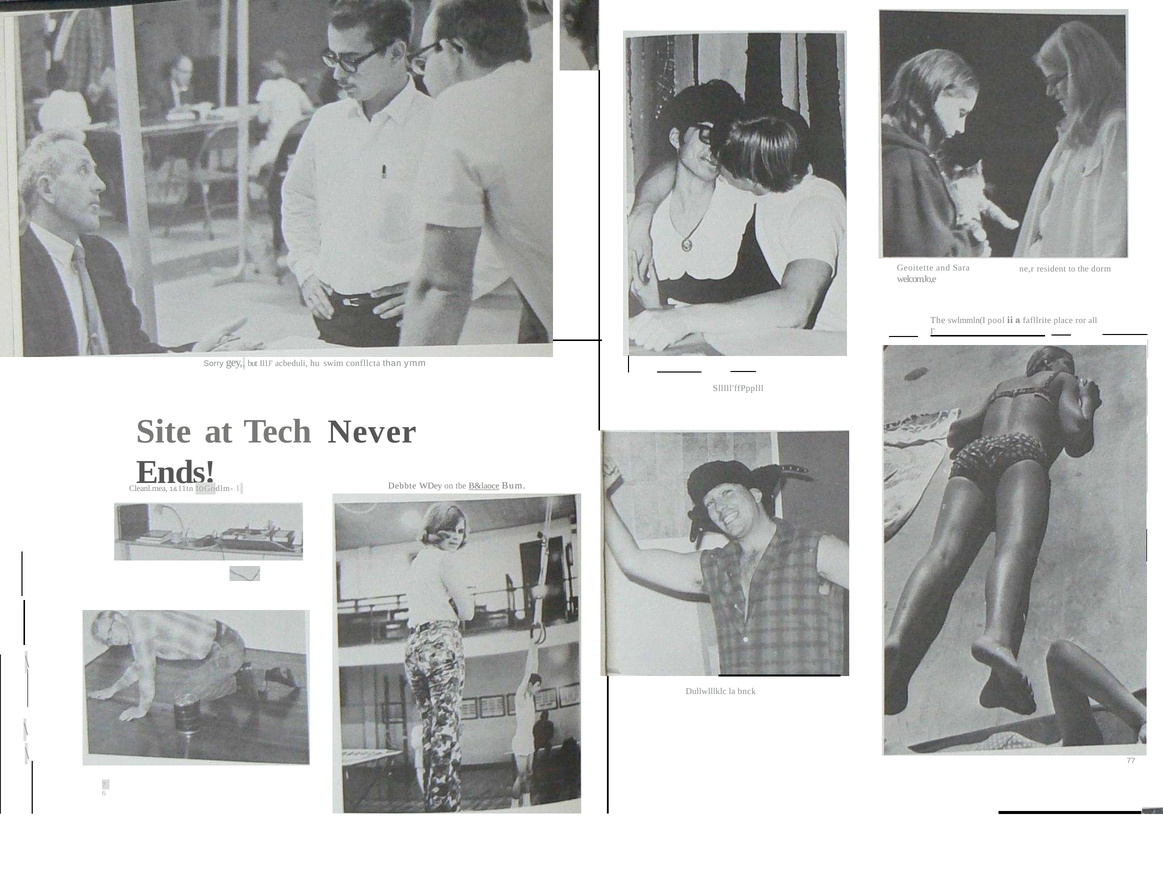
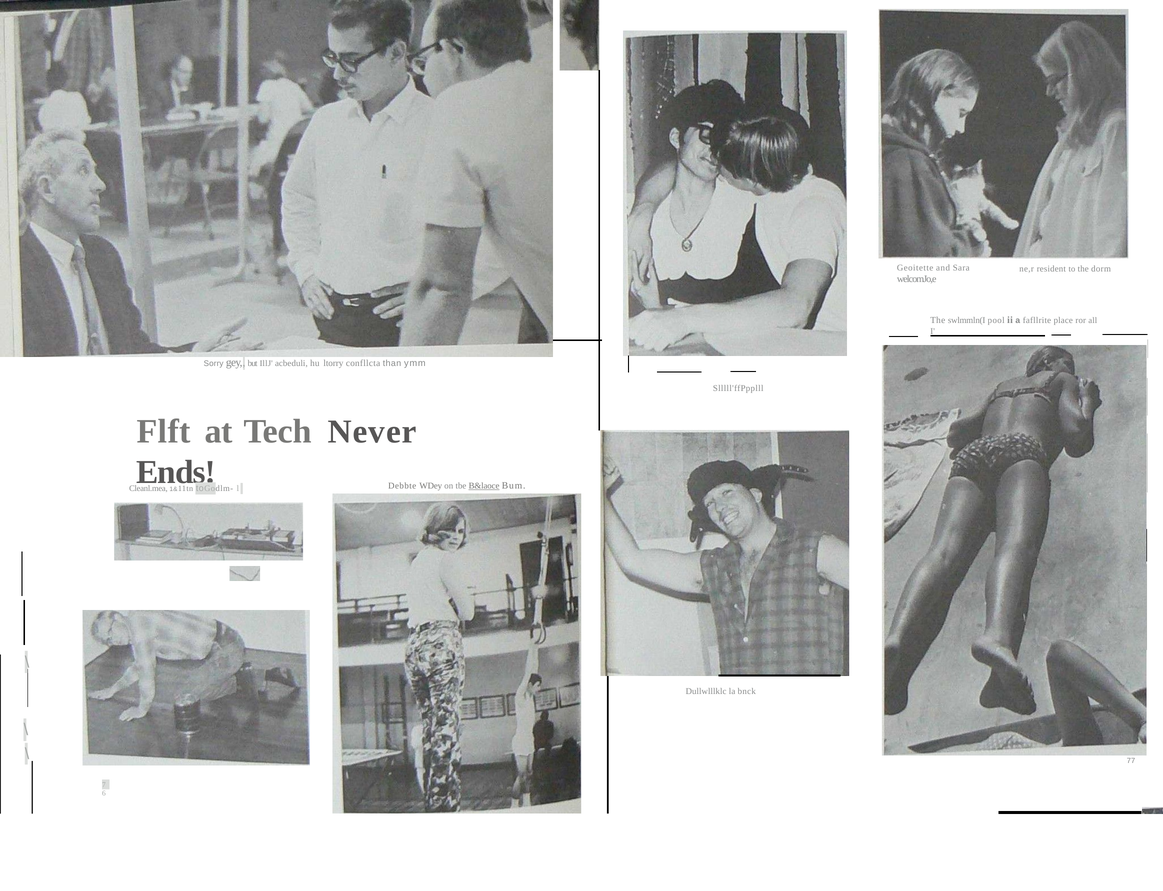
swim: swim -> ltorry
Site: Site -> Flft
